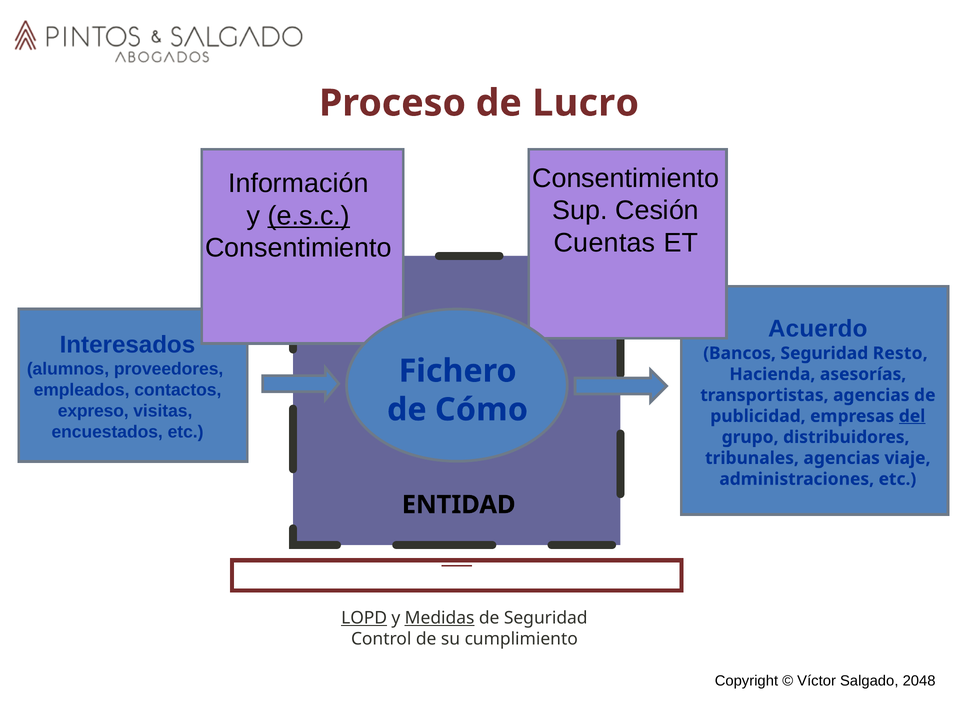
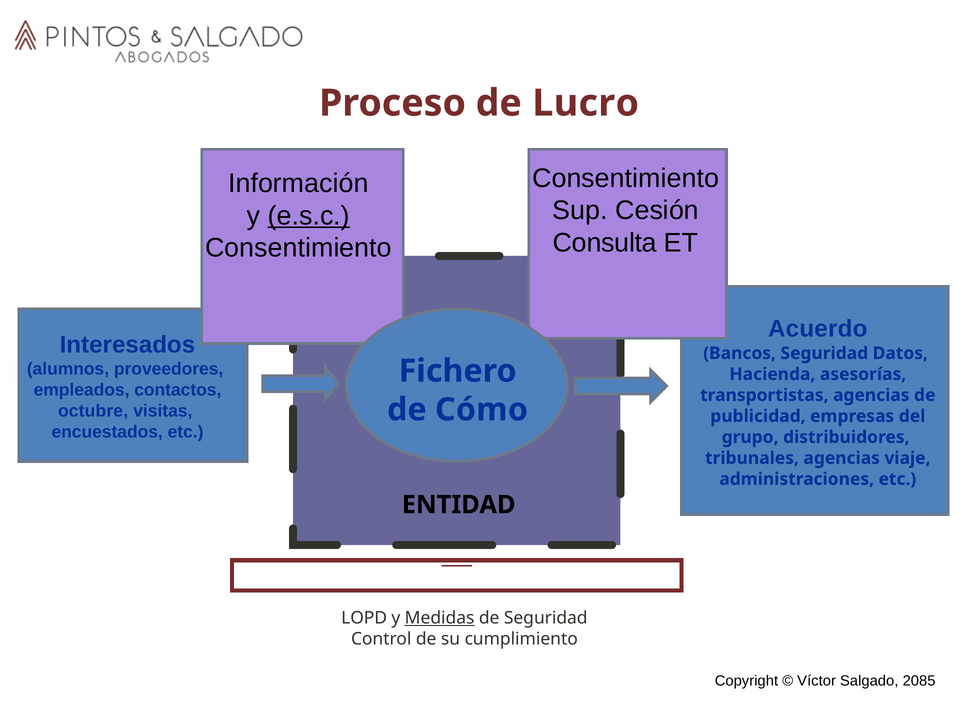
Cuentas: Cuentas -> Consulta
Resto: Resto -> Datos
expreso: expreso -> octubre
del underline: present -> none
LOPD underline: present -> none
2048: 2048 -> 2085
